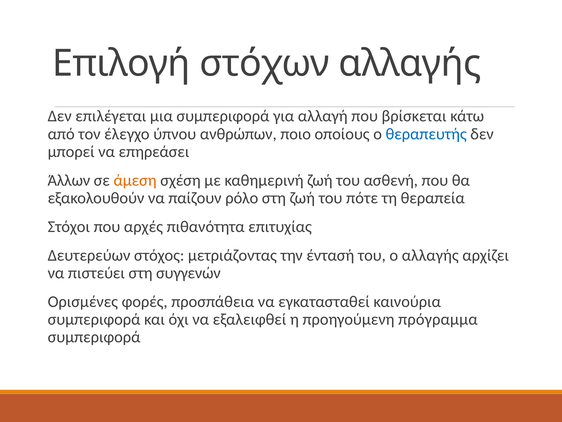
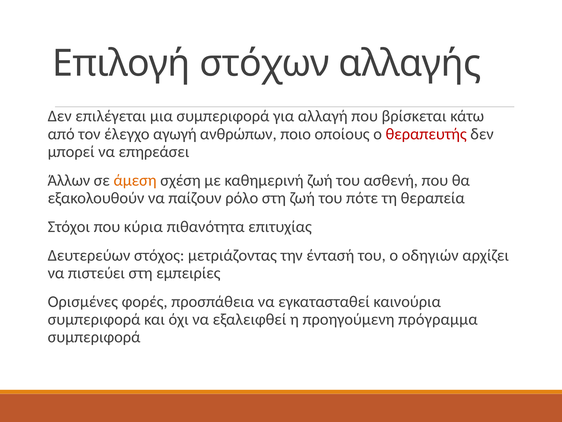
ύπνου: ύπνου -> αγωγή
θεραπευτής colour: blue -> red
αρχές: αρχές -> κύρια
ο αλλαγής: αλλαγής -> οδηγιών
συγγενών: συγγενών -> εμπειρίες
